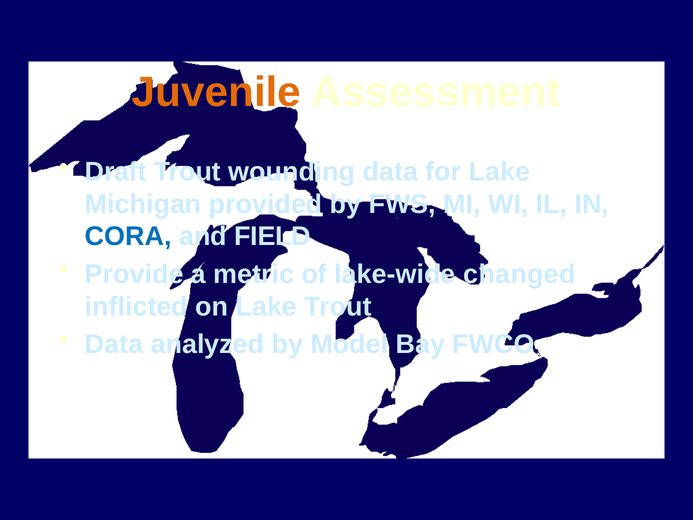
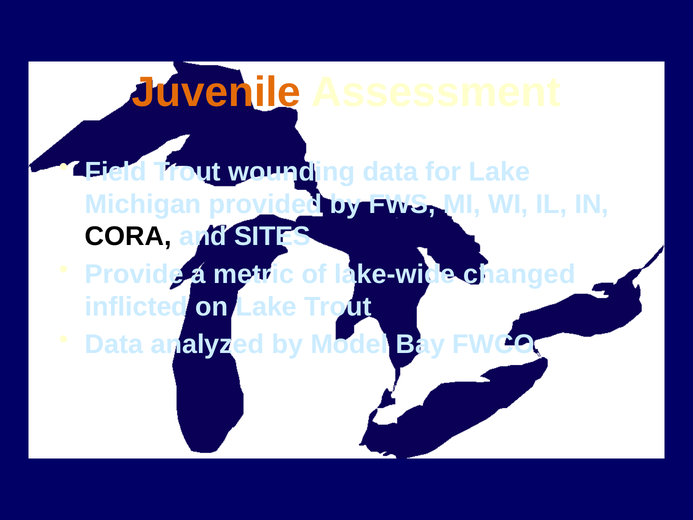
Draft: Draft -> Field
CORA colour: blue -> black
FIELD: FIELD -> SITES
